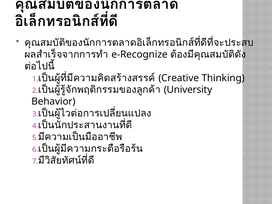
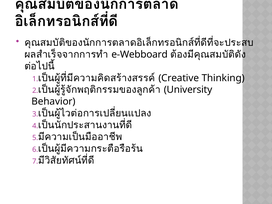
e-Recognize: e-Recognize -> e-Webboard
